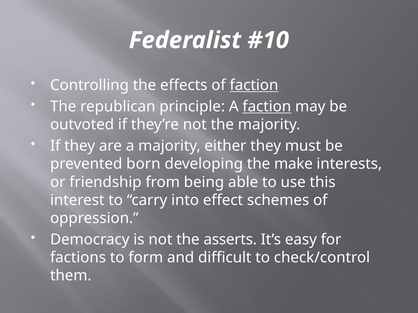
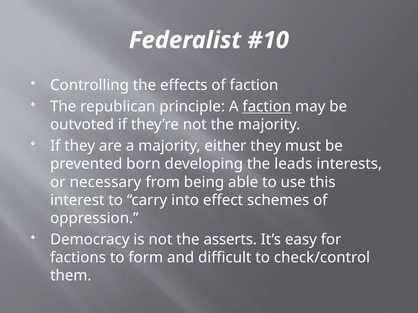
faction at (254, 85) underline: present -> none
make: make -> leads
friendship: friendship -> necessary
